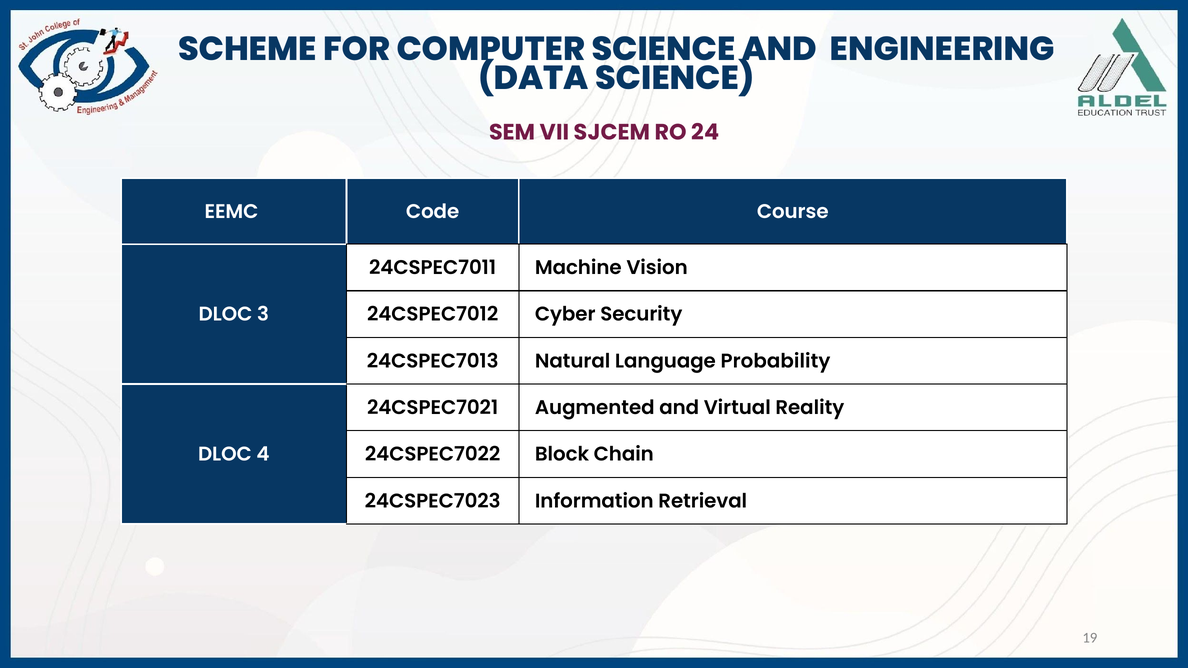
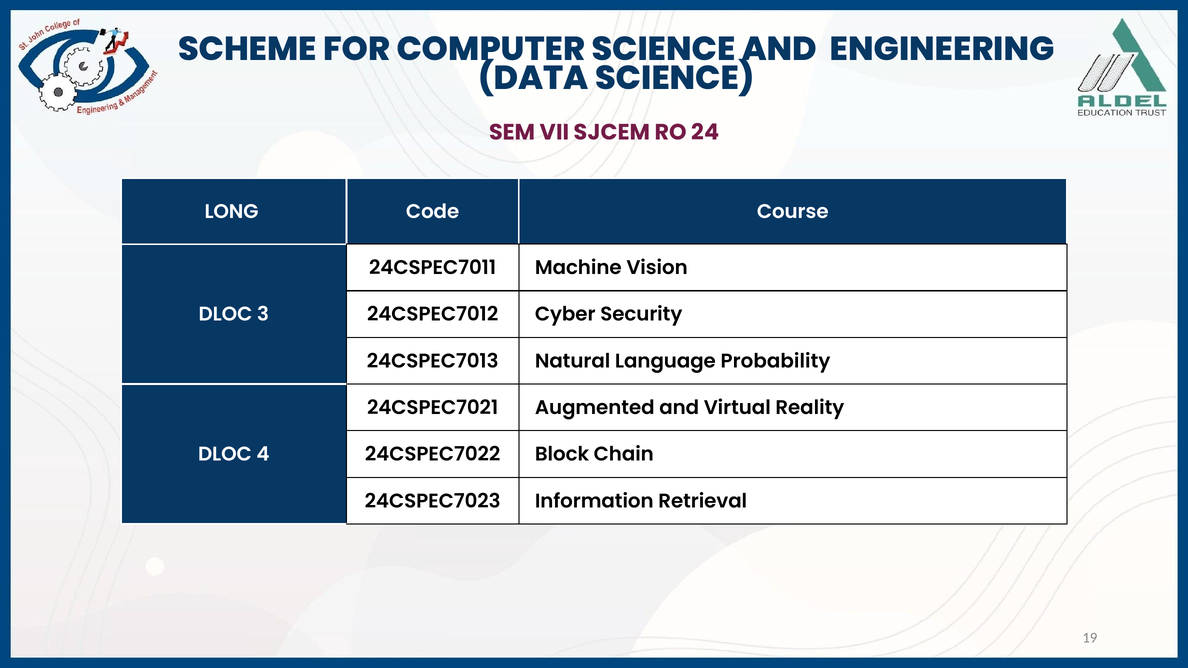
EEMC: EEMC -> LONG
